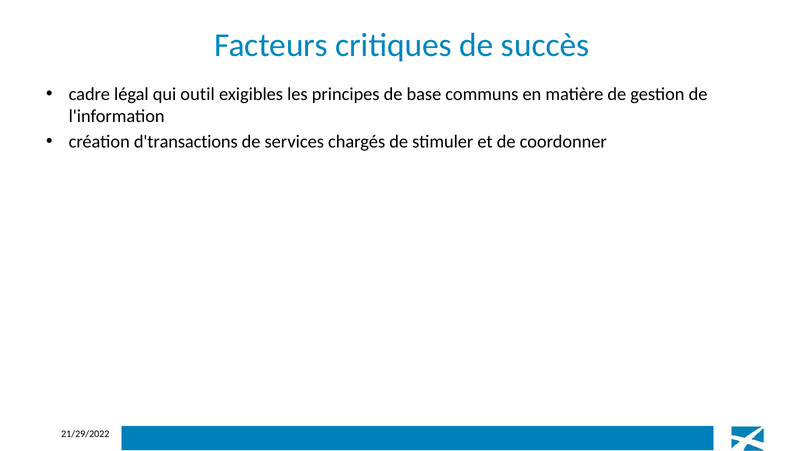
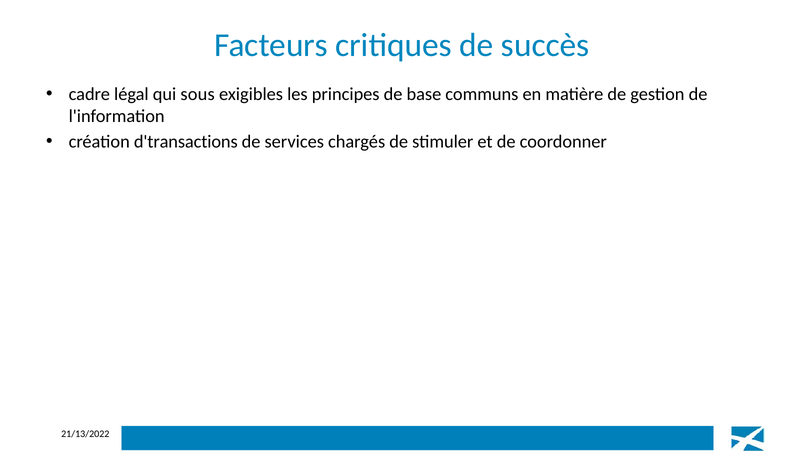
outil: outil -> sous
21/29/2022: 21/29/2022 -> 21/13/2022
